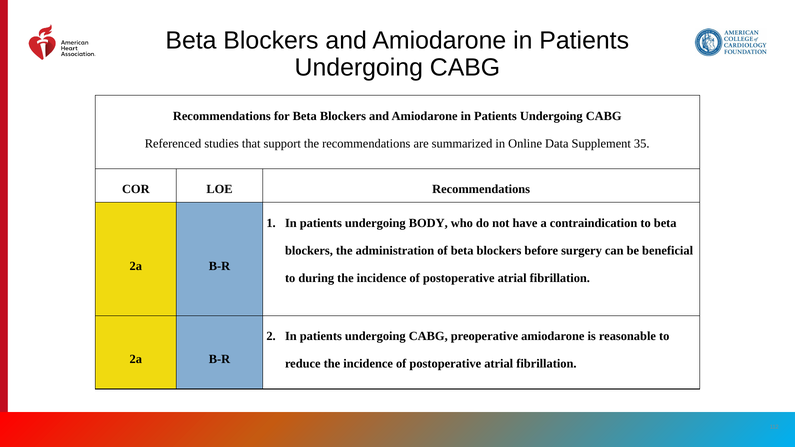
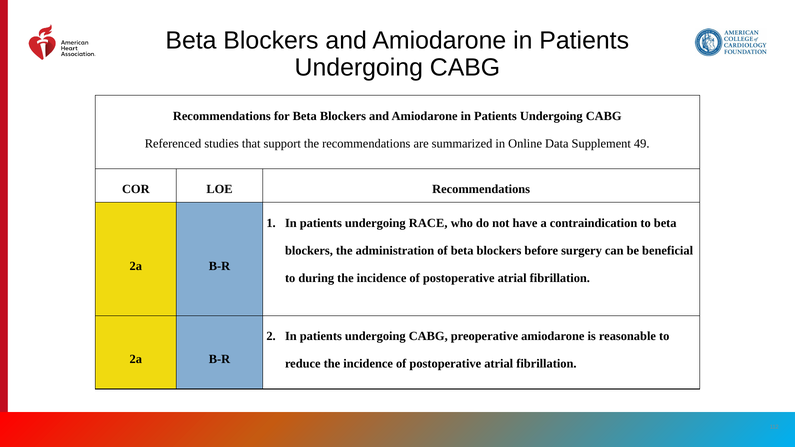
35: 35 -> 49
BODY: BODY -> RACE
